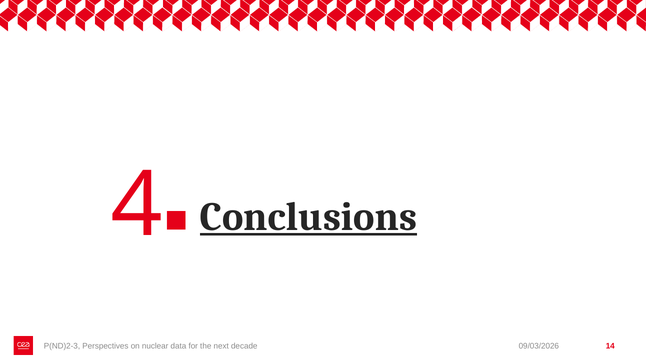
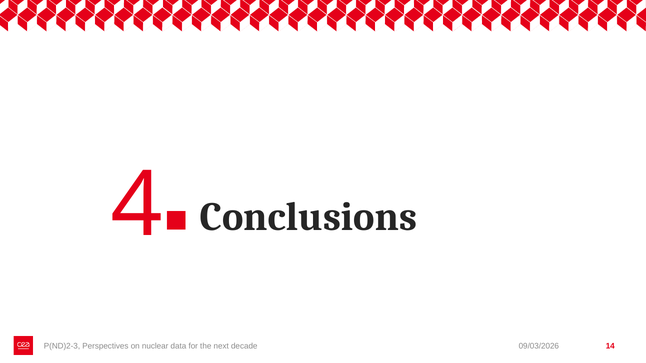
Conclusions underline: present -> none
